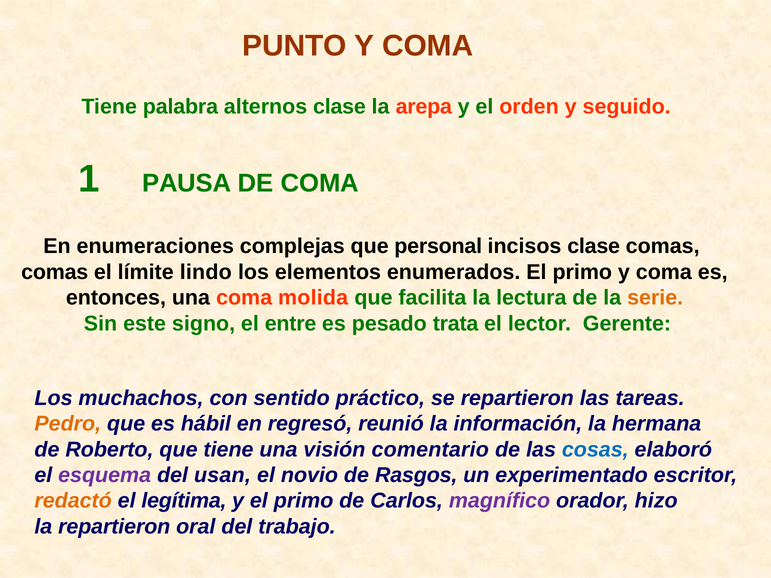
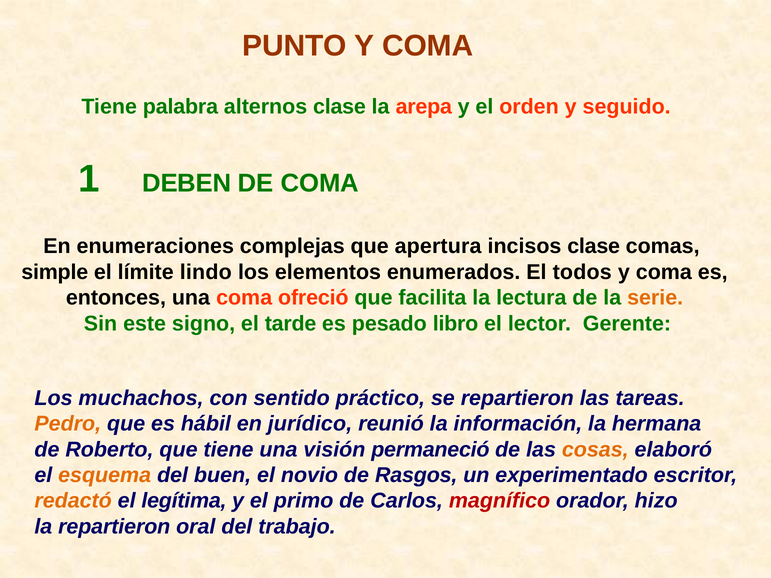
PAUSA: PAUSA -> DEBEN
personal: personal -> apertura
comas at (55, 272): comas -> simple
enumerados El primo: primo -> todos
molida: molida -> ofreció
entre: entre -> tarde
trata: trata -> libro
regresó: regresó -> jurídico
comentario: comentario -> permaneció
cosas colour: blue -> orange
esquema colour: purple -> orange
usan: usan -> buen
magnífico colour: purple -> red
